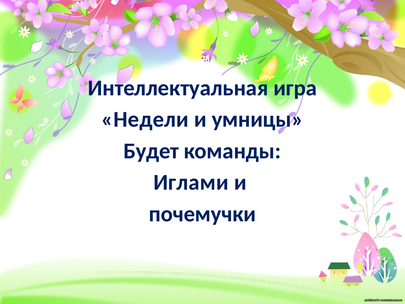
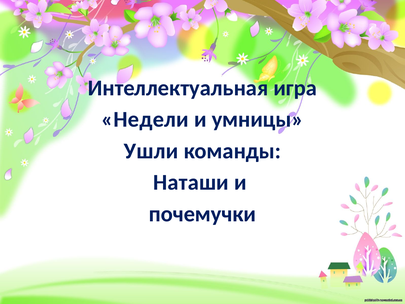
Будет: Будет -> Ушли
Иглами: Иглами -> Наташи
